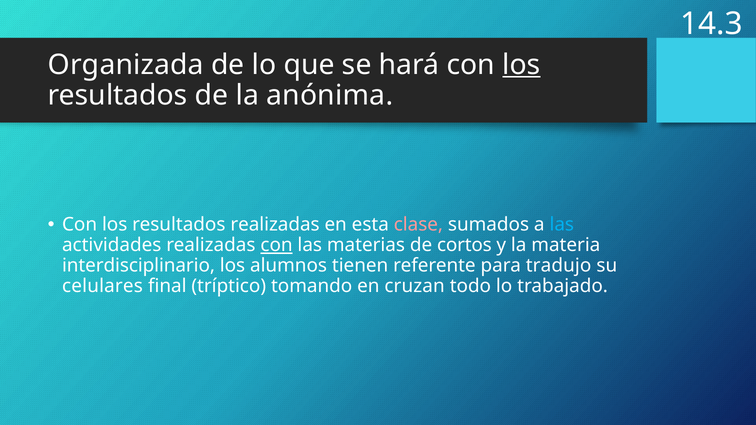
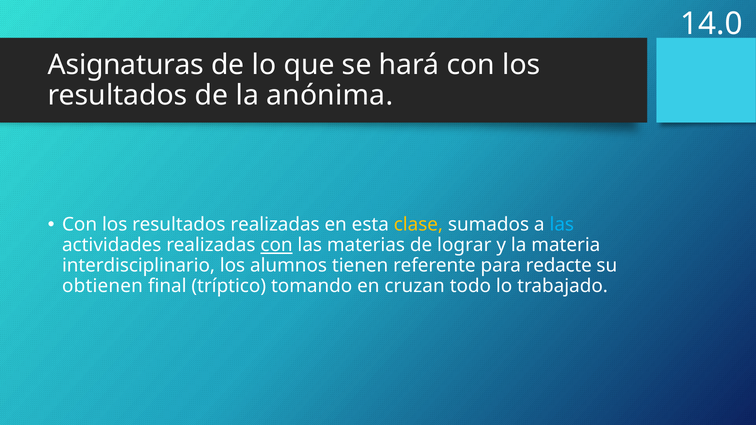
14.3: 14.3 -> 14.0
Organizada: Organizada -> Asignaturas
los at (521, 65) underline: present -> none
clase colour: pink -> yellow
cortos: cortos -> lograr
tradujo: tradujo -> redacte
celulares: celulares -> obtienen
